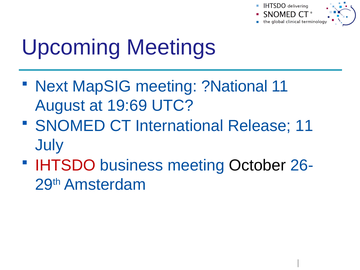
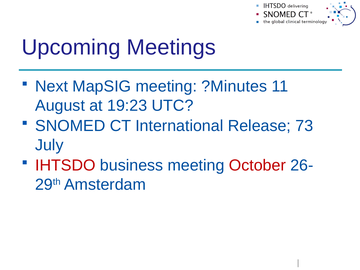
?National: ?National -> ?Minutes
19:69: 19:69 -> 19:23
Release 11: 11 -> 73
October colour: black -> red
